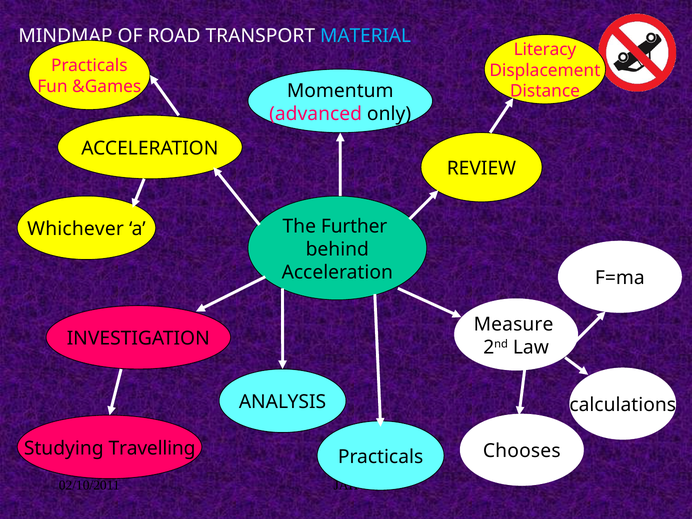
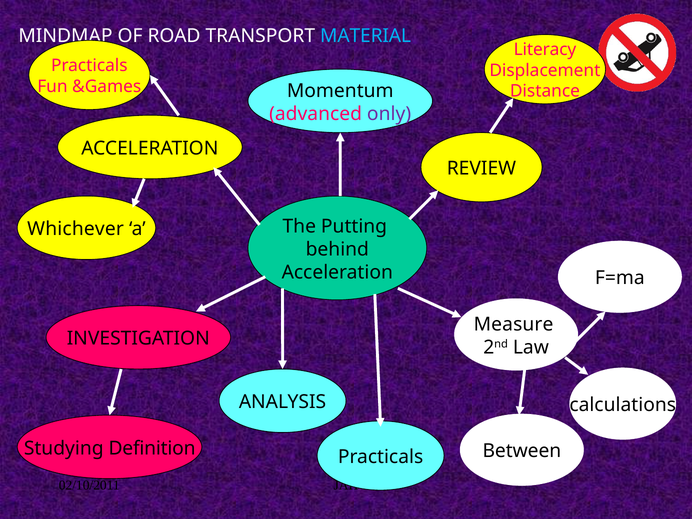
only colour: black -> purple
Further: Further -> Putting
Travelling: Travelling -> Definition
Chooses: Chooses -> Between
